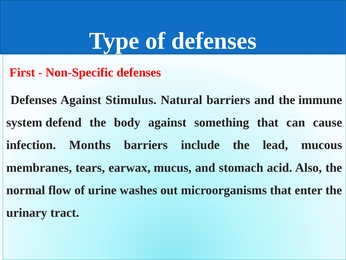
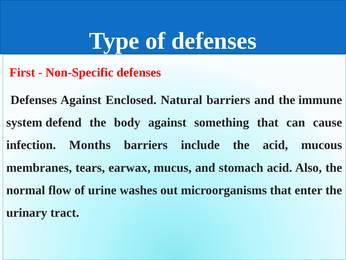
Stimulus: Stimulus -> Enclosed
the lead: lead -> acid
